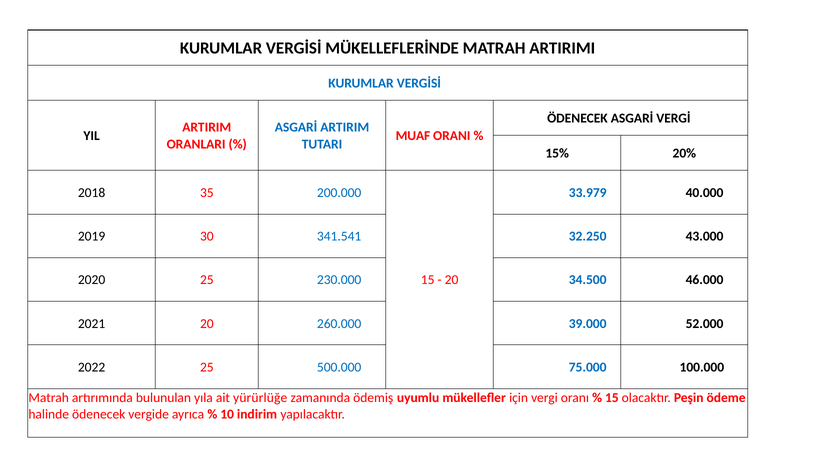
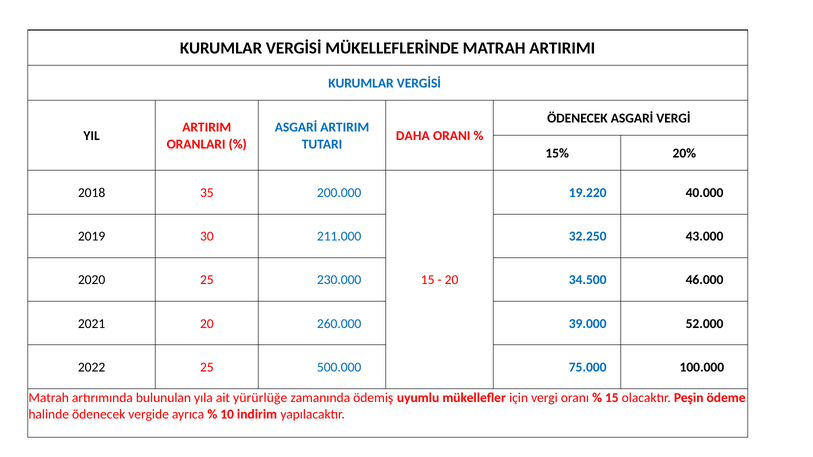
MUAF: MUAF -> DAHA
33.979: 33.979 -> 19.220
341.541: 341.541 -> 211.000
